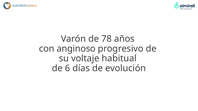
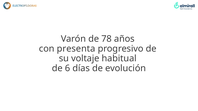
anginoso: anginoso -> presenta
